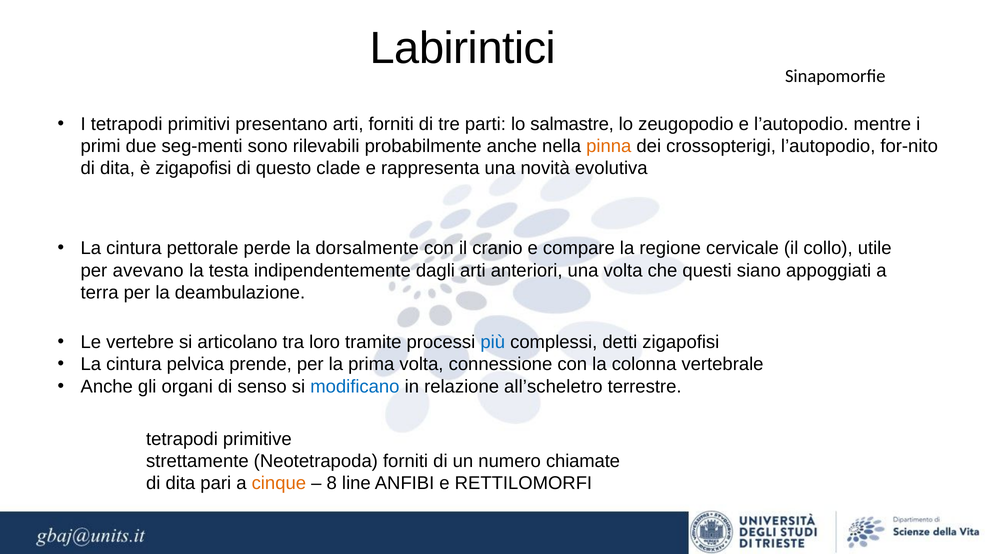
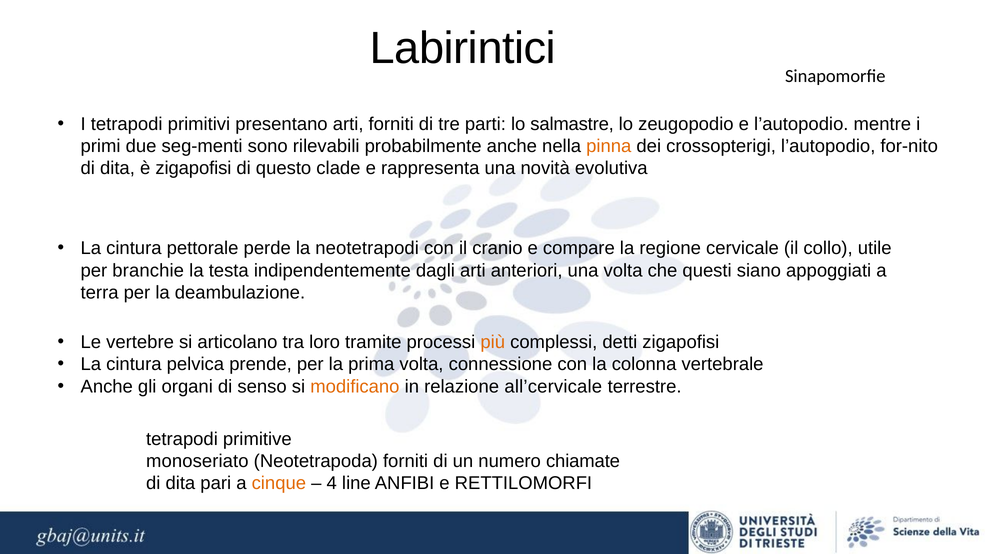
dorsalmente: dorsalmente -> neotetrapodi
avevano: avevano -> branchie
più colour: blue -> orange
modificano colour: blue -> orange
all’scheletro: all’scheletro -> all’cervicale
strettamente: strettamente -> monoseriato
8: 8 -> 4
